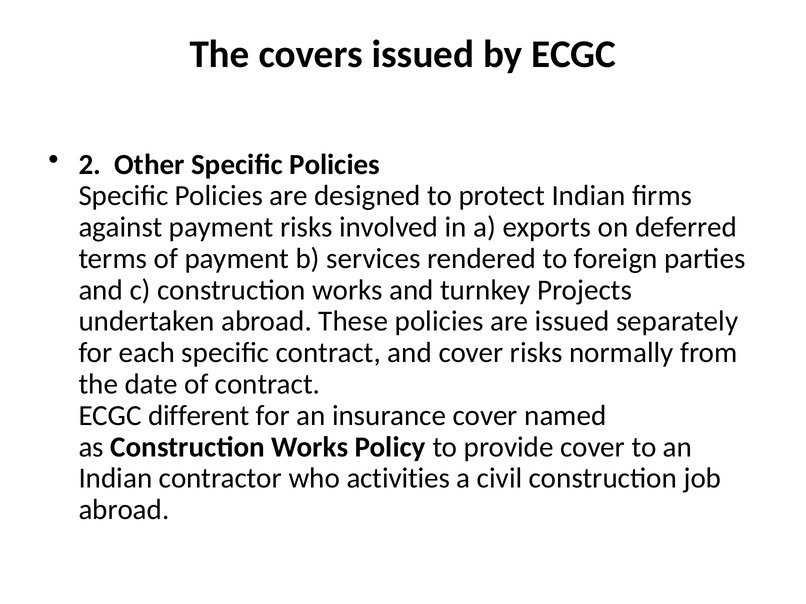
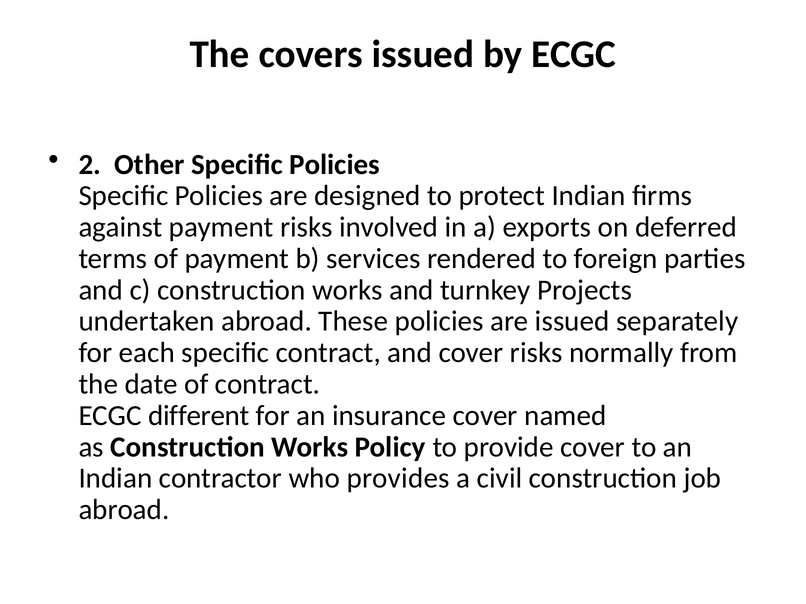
activities: activities -> provides
